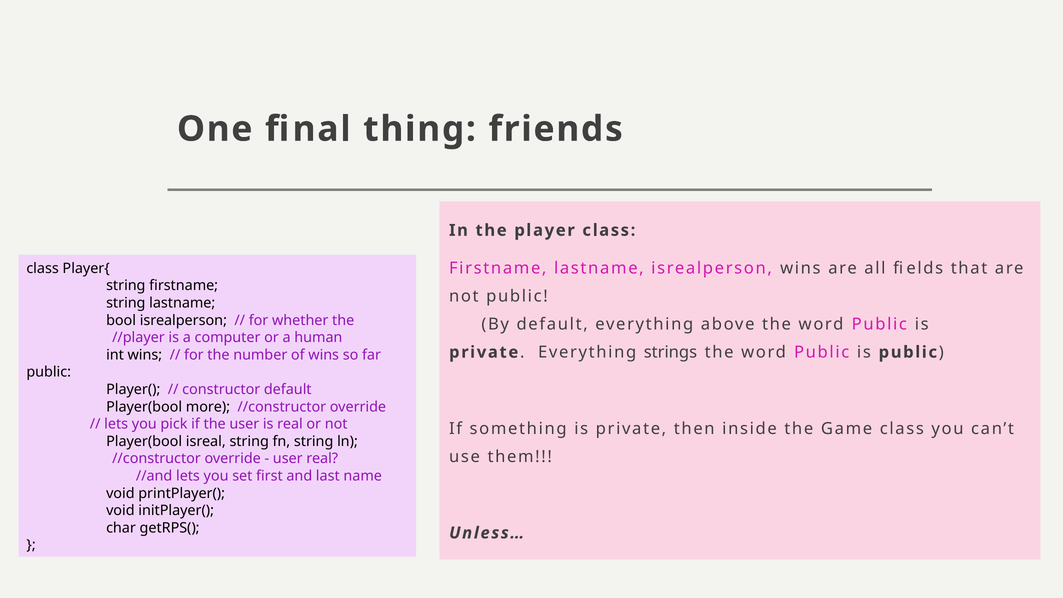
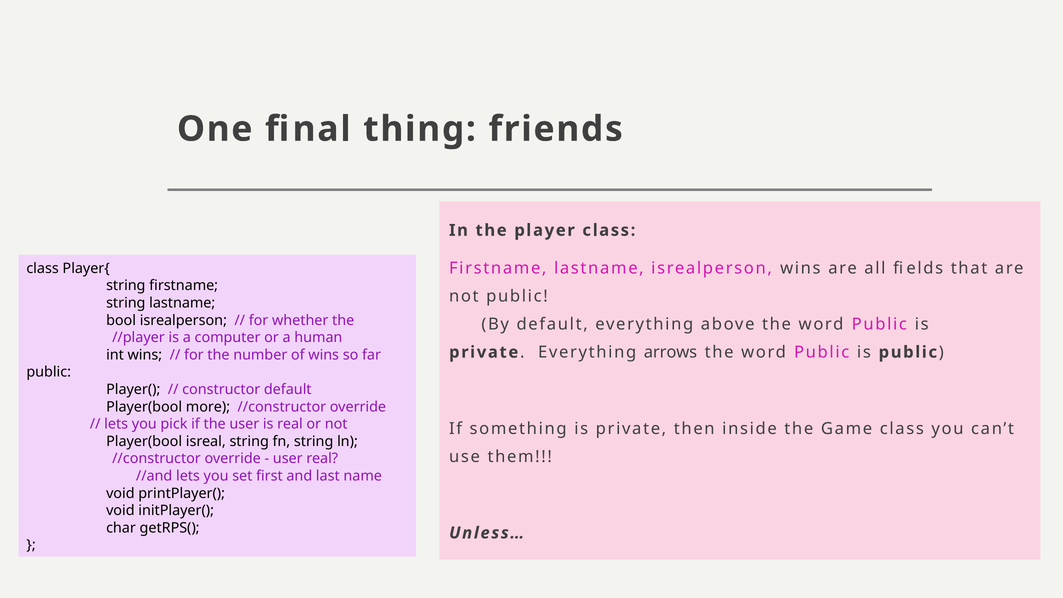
strings: strings -> arrows
